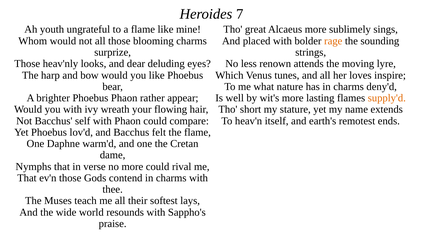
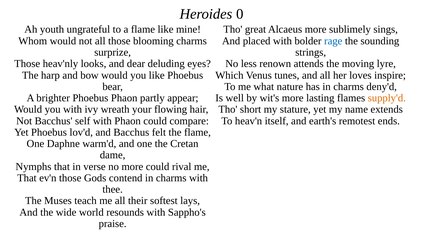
7: 7 -> 0
rage colour: orange -> blue
rather: rather -> partly
